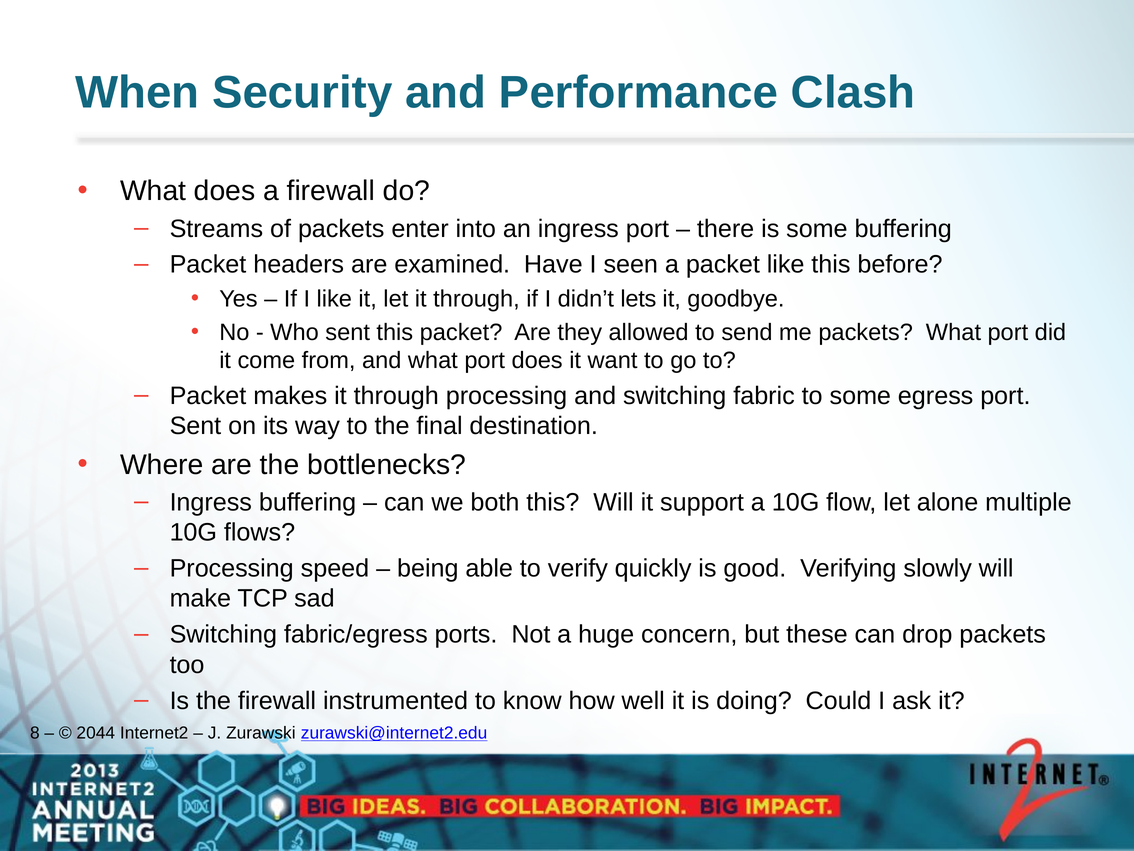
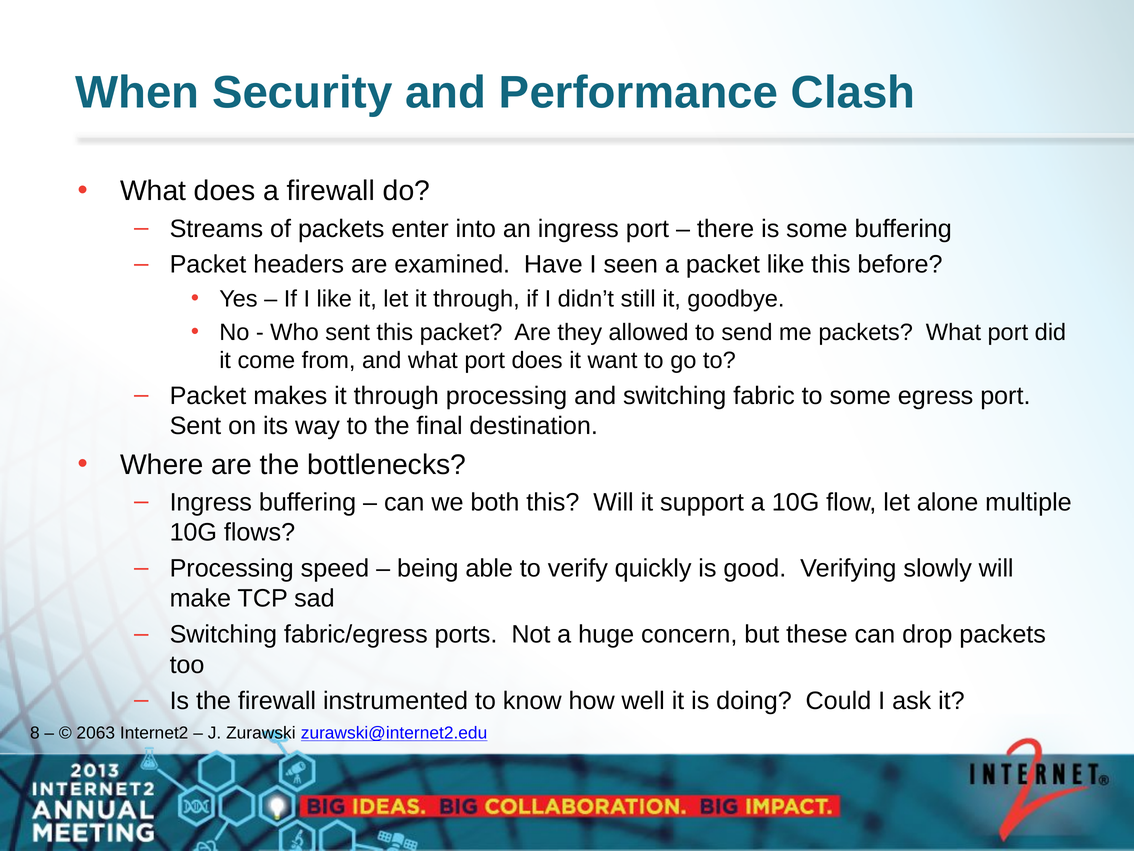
lets: lets -> still
2044: 2044 -> 2063
